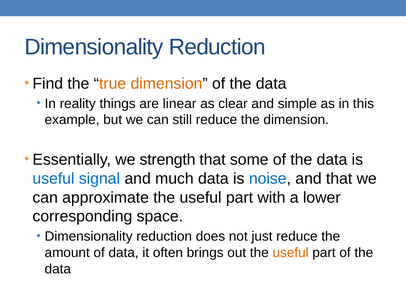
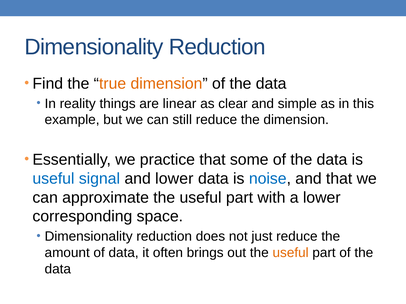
strength: strength -> practice
and much: much -> lower
